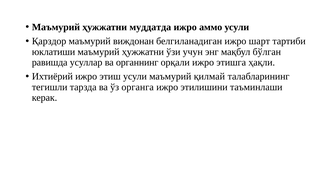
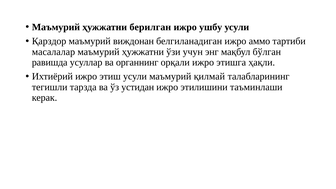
муддатда: муддатда -> берилган
аммо: аммо -> ушбу
шарт: шарт -> аммо
юклатиши: юклатиши -> масалалар
органга: органга -> устидан
